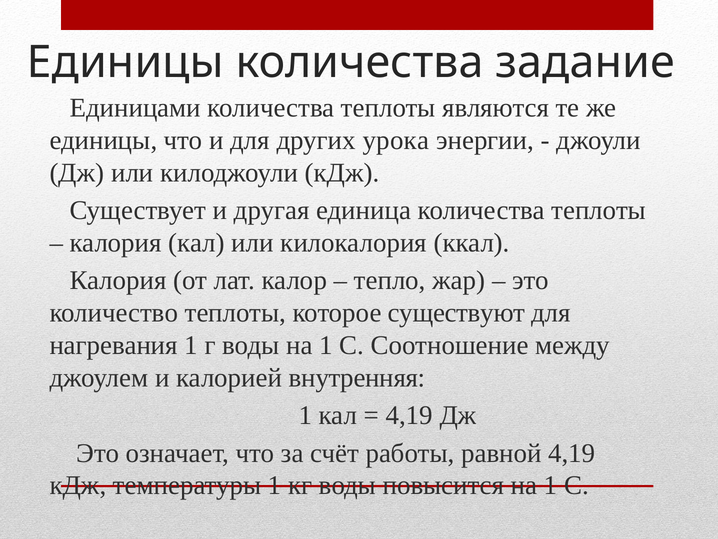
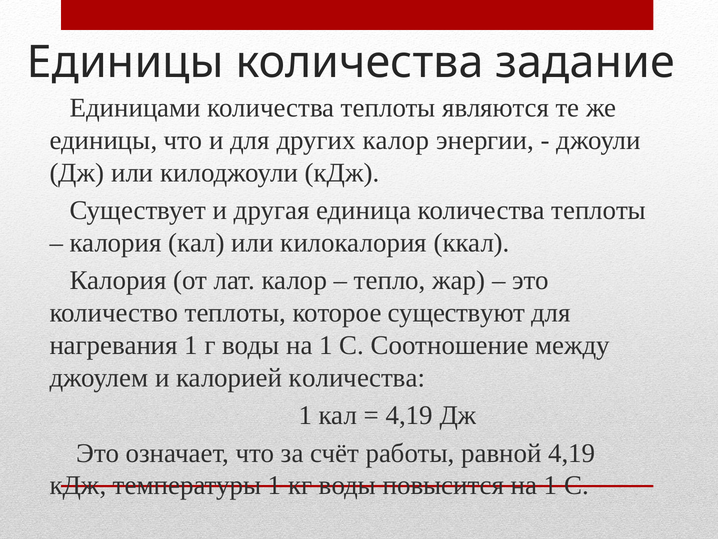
других урока: урока -> калор
калорией внутренняя: внутренняя -> количества
